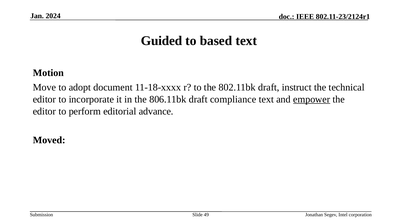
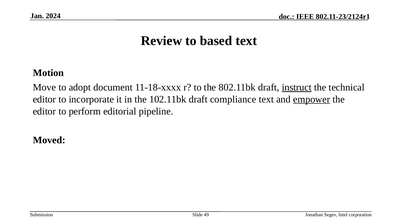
Guided: Guided -> Review
instruct underline: none -> present
806.11bk: 806.11bk -> 102.11bk
advance: advance -> pipeline
